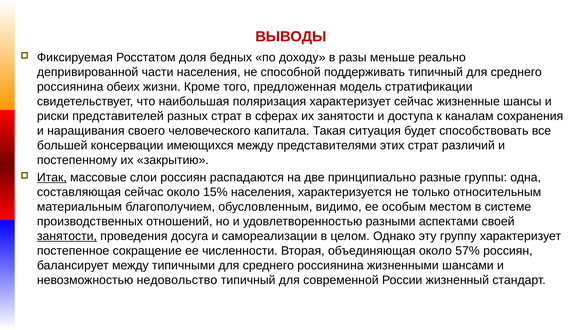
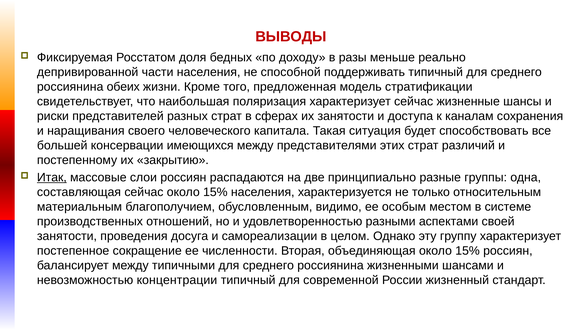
занятости at (67, 236) underline: present -> none
объединяющая около 57%: 57% -> 15%
недовольство: недовольство -> концентрации
